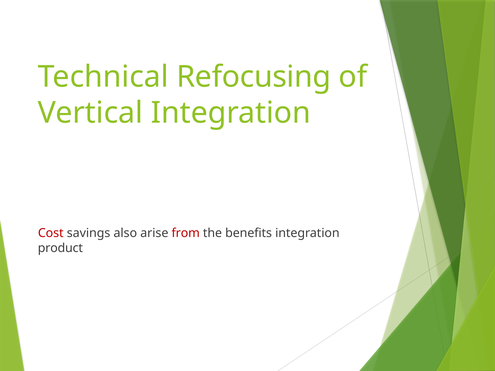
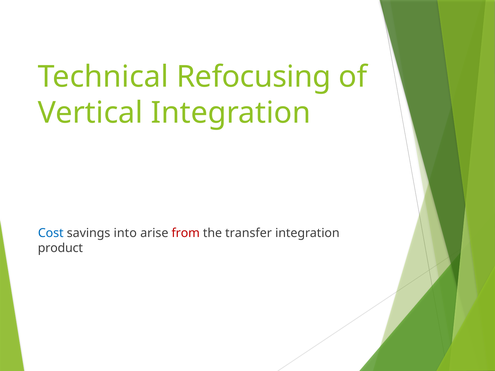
Cost colour: red -> blue
also: also -> into
benefits: benefits -> transfer
